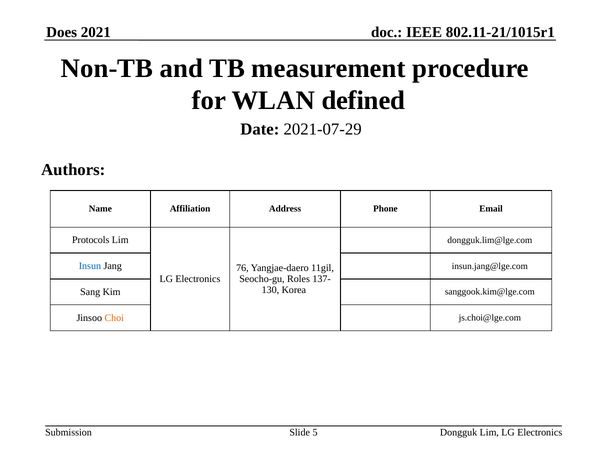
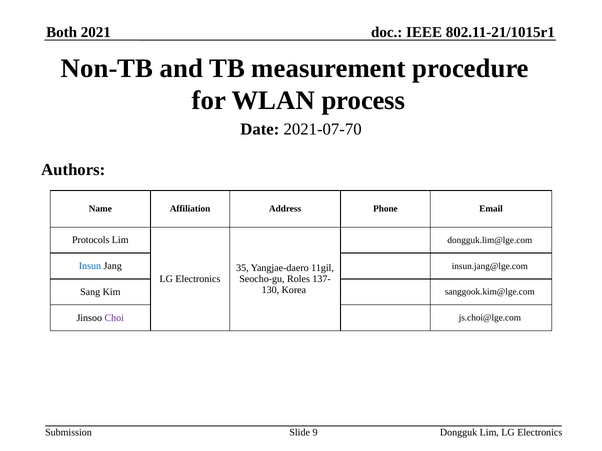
Does: Does -> Both
defined: defined -> process
2021-07-29: 2021-07-29 -> 2021-07-70
76: 76 -> 35
Choi colour: orange -> purple
5: 5 -> 9
